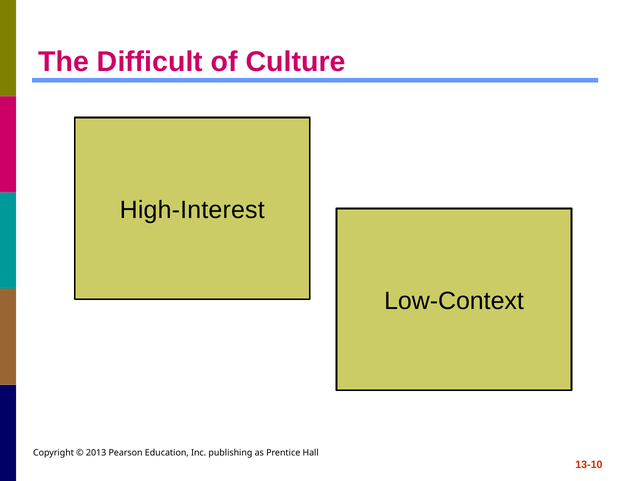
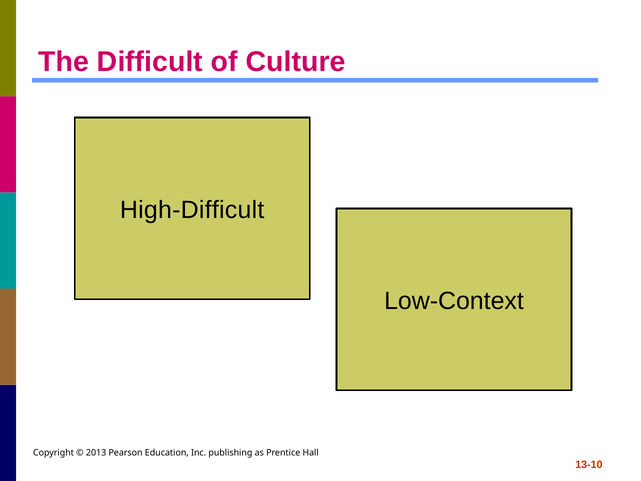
High-Interest: High-Interest -> High-Difficult
